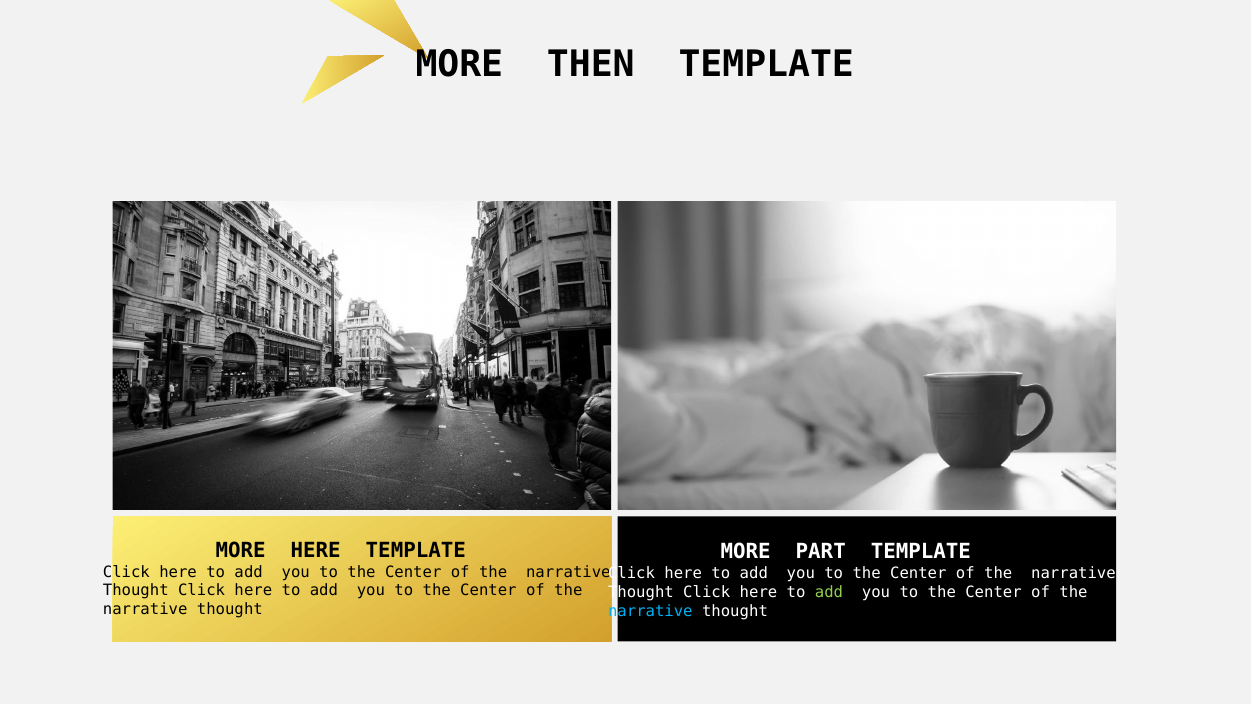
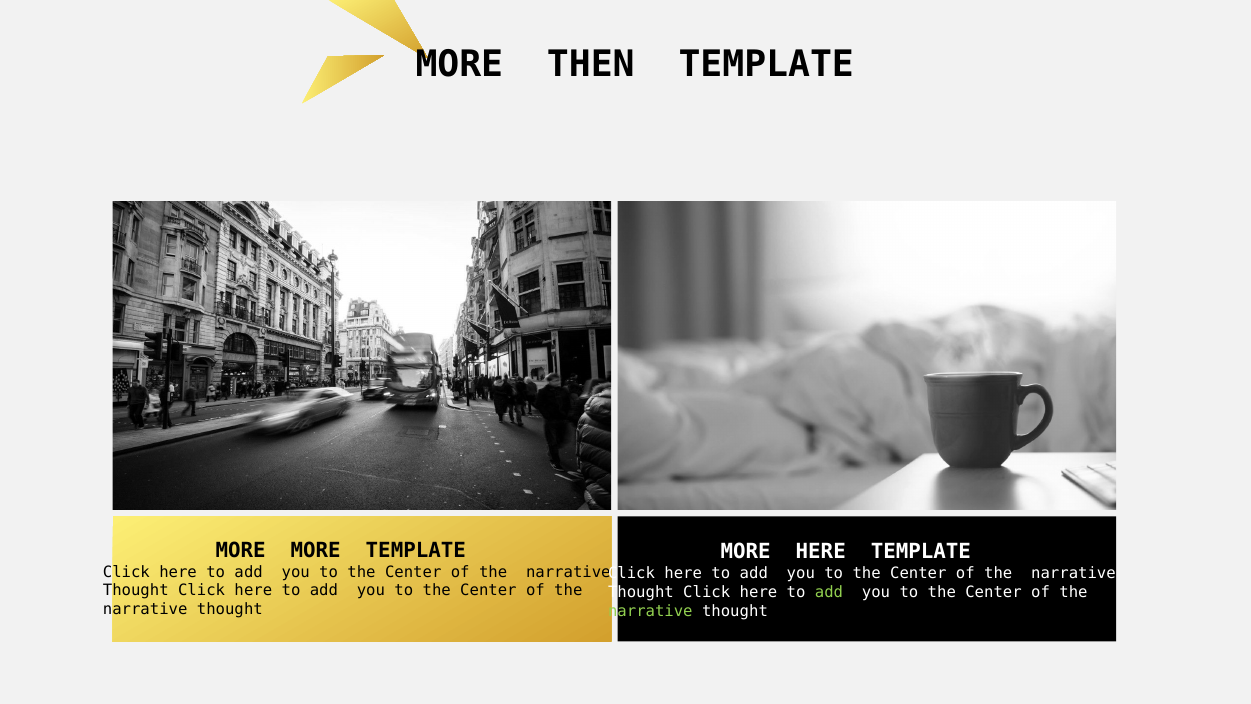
MORE HERE: HERE -> MORE
MORE PART: PART -> HERE
narrative at (650, 611) colour: light blue -> light green
